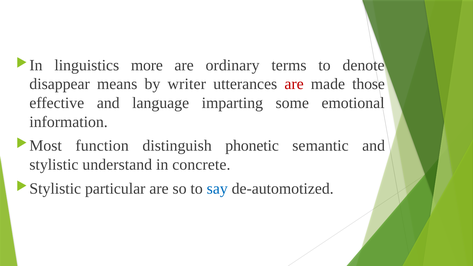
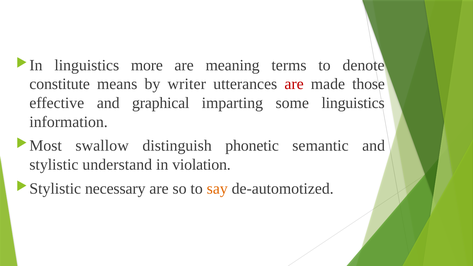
ordinary: ordinary -> meaning
disappear: disappear -> constitute
language: language -> graphical
some emotional: emotional -> linguistics
function: function -> swallow
concrete: concrete -> violation
particular: particular -> necessary
say colour: blue -> orange
